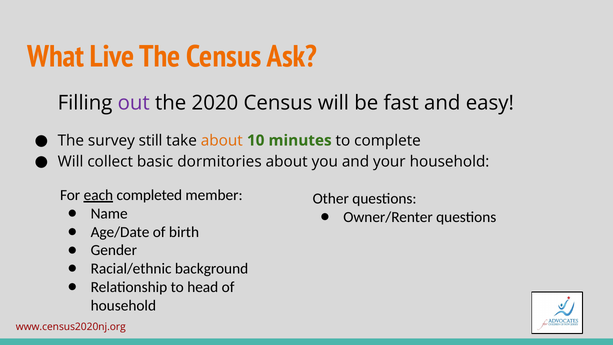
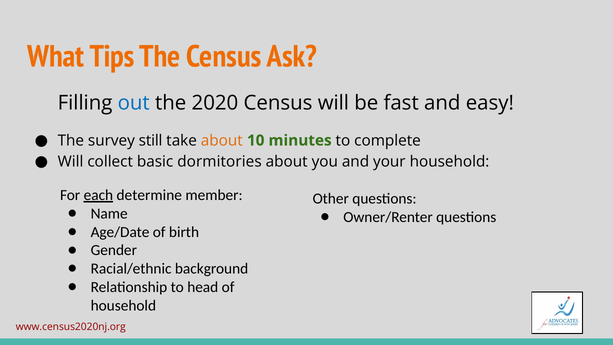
Live: Live -> Tips
out colour: purple -> blue
completed: completed -> determine
